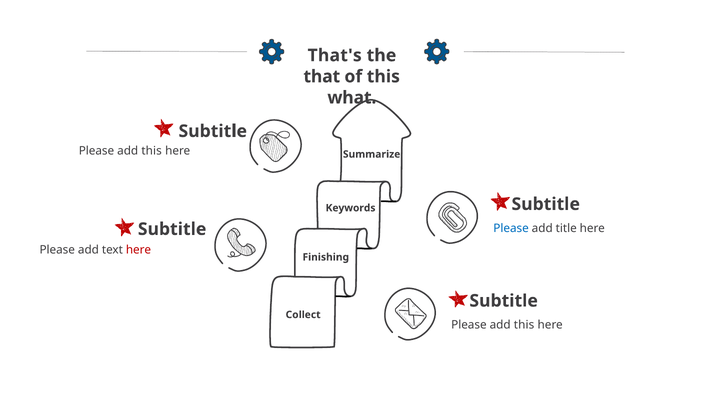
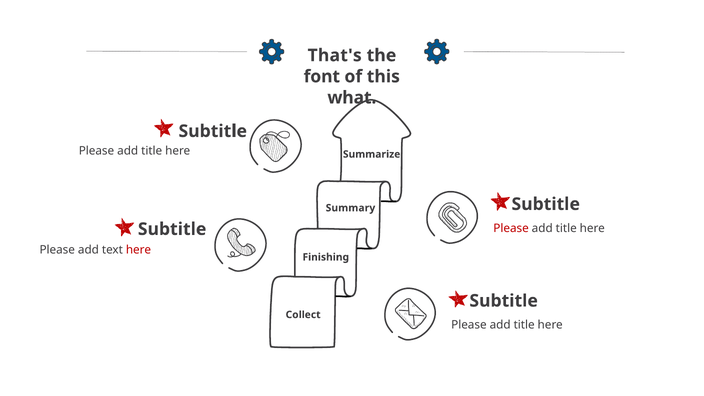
that: that -> font
this at (152, 151): this -> title
Keywords: Keywords -> Summary
Please at (511, 228) colour: blue -> red
this at (524, 325): this -> title
